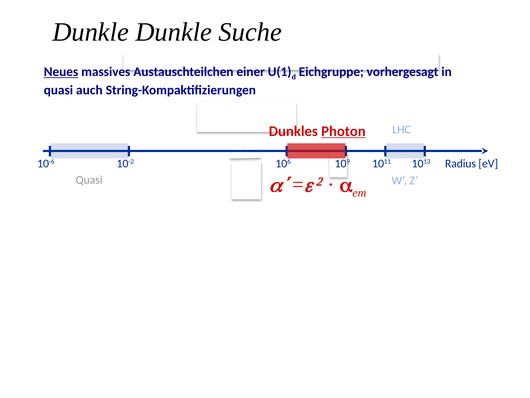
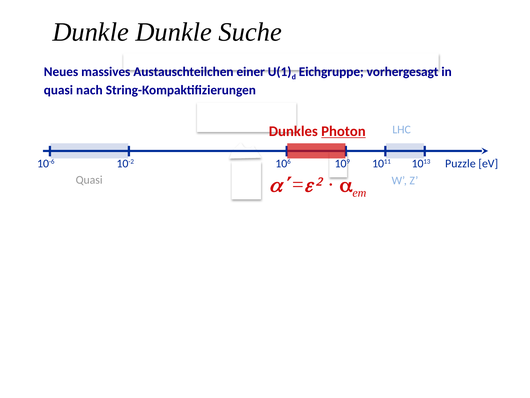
Neues underline: present -> none
auch: auch -> nach
Radius: Radius -> Puzzle
